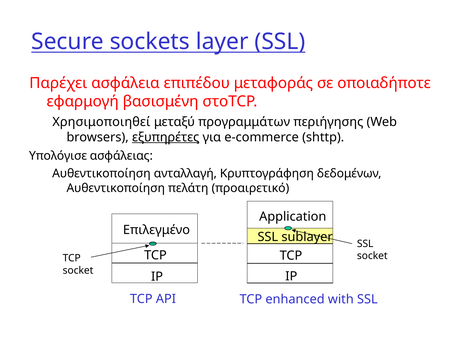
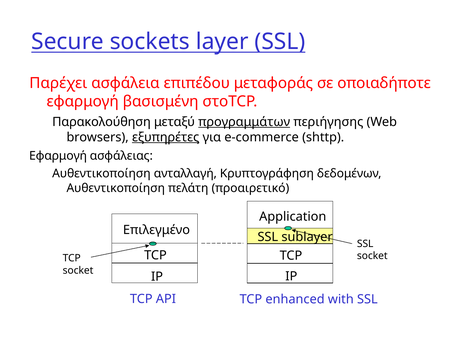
Χρησιμοποιηθεί: Χρησιμοποιηθεί -> Παρακολούθηση
προγραμμάτων underline: none -> present
Υπολόγισε at (58, 156): Υπολόγισε -> Εφαρμογή
